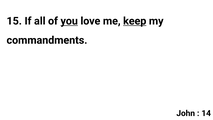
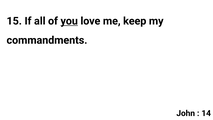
keep underline: present -> none
